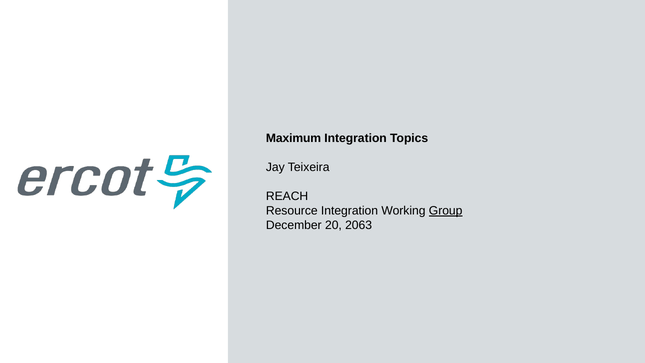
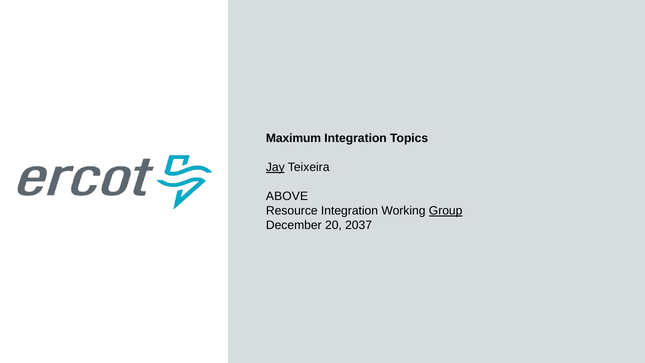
Jay underline: none -> present
REACH: REACH -> ABOVE
2063: 2063 -> 2037
